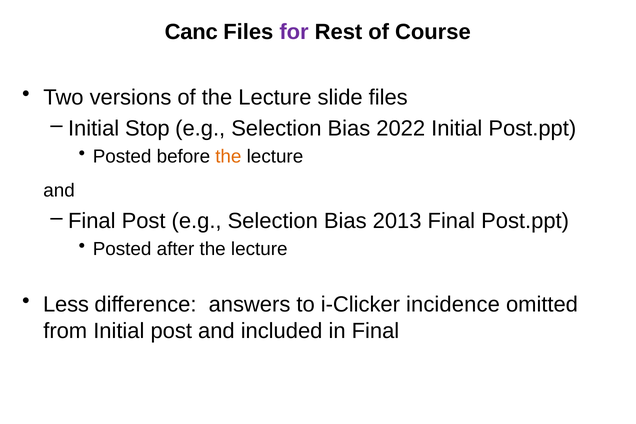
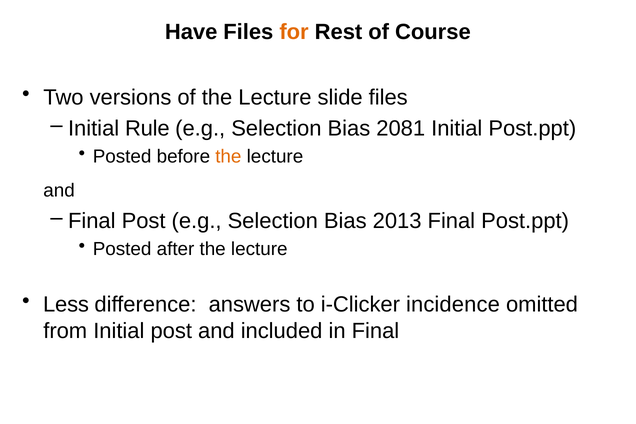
Canc: Canc -> Have
for colour: purple -> orange
Stop: Stop -> Rule
2022: 2022 -> 2081
